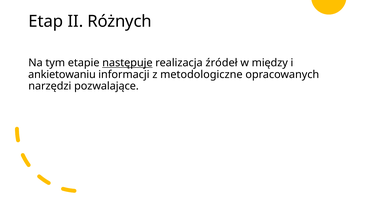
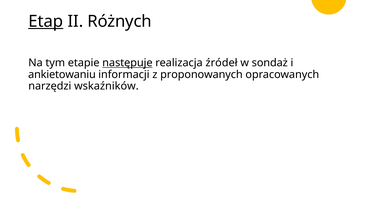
Etap underline: none -> present
między: między -> sondaż
metodologiczne: metodologiczne -> proponowanych
pozwalające: pozwalające -> wskaźników
